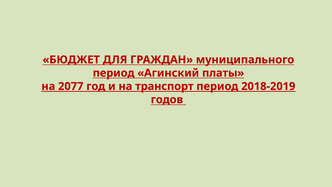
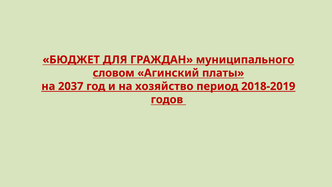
период at (114, 73): период -> словом
2077: 2077 -> 2037
транспорт: транспорт -> хозяйство
